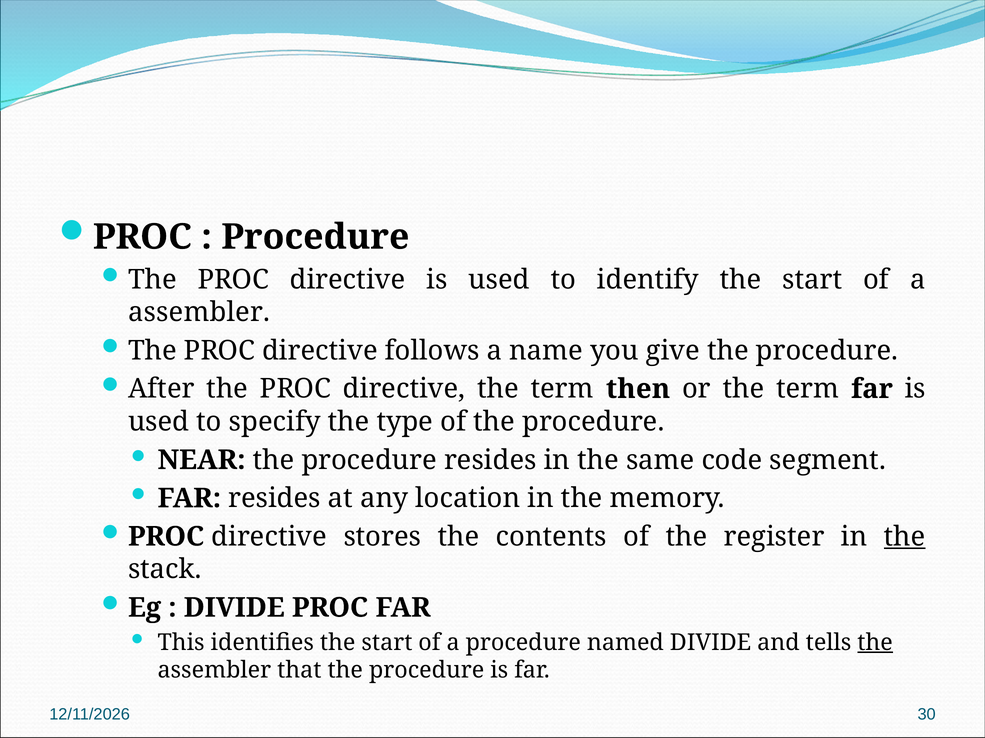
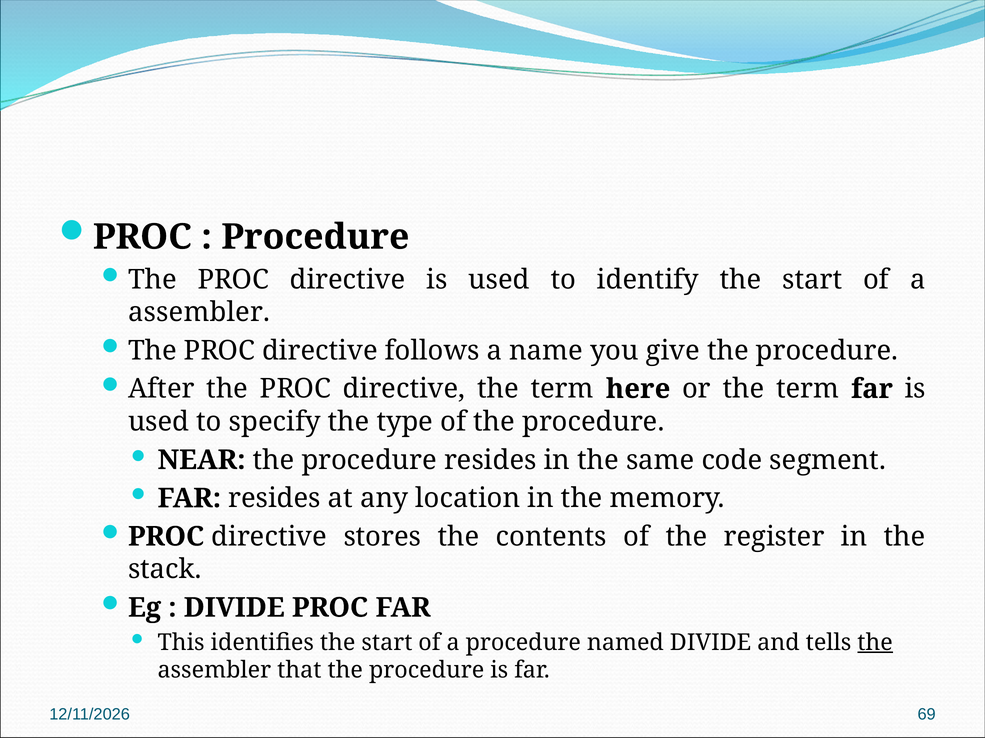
then: then -> here
the at (905, 537) underline: present -> none
30: 30 -> 69
